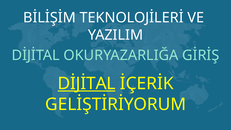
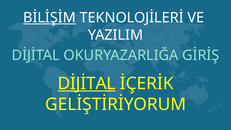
BİLİŞİM underline: none -> present
